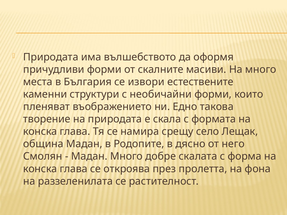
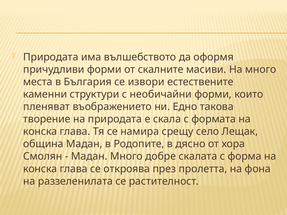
него: него -> хора
